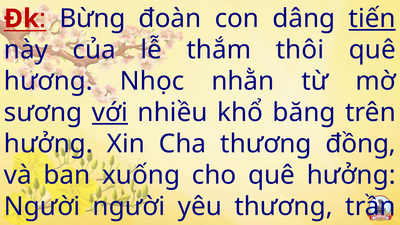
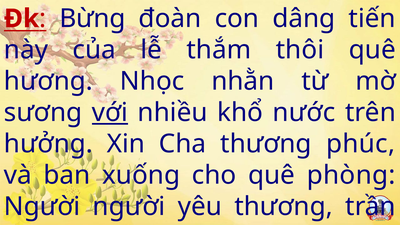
tiến underline: present -> none
băng: băng -> nước
đồng: đồng -> phúc
quê hưởng: hưởng -> phòng
